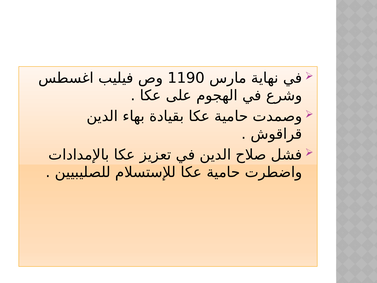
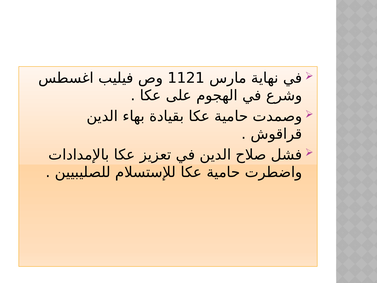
1190: 1190 -> 1121
